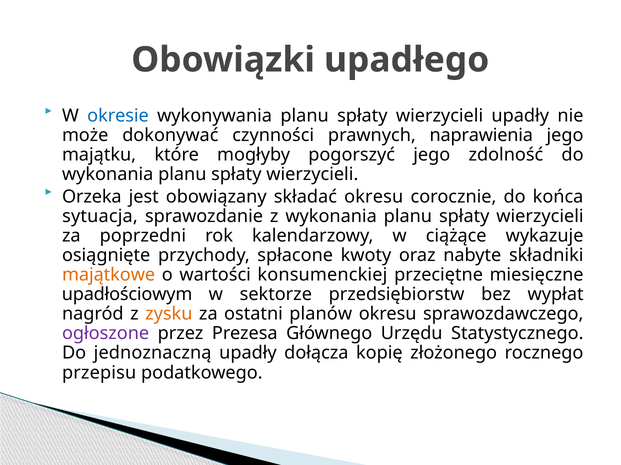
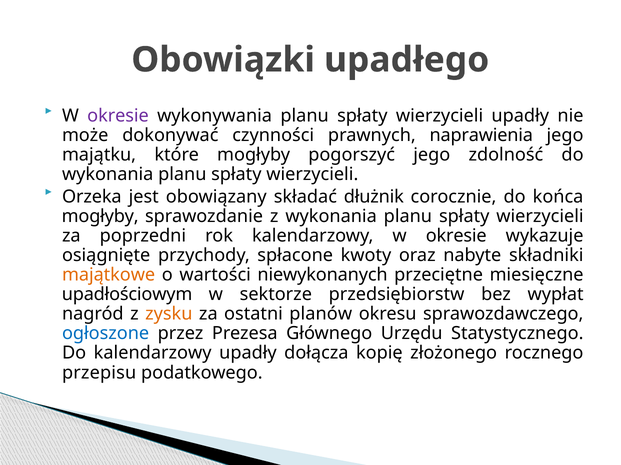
okresie at (118, 116) colour: blue -> purple
składać okresu: okresu -> dłużnik
sytuacja at (100, 217): sytuacja -> mogłyby
kalendarzowy w ciążące: ciążące -> okresie
konsumenckiej: konsumenckiej -> niewykonanych
ogłoszone colour: purple -> blue
Do jednoznaczną: jednoznaczną -> kalendarzowy
